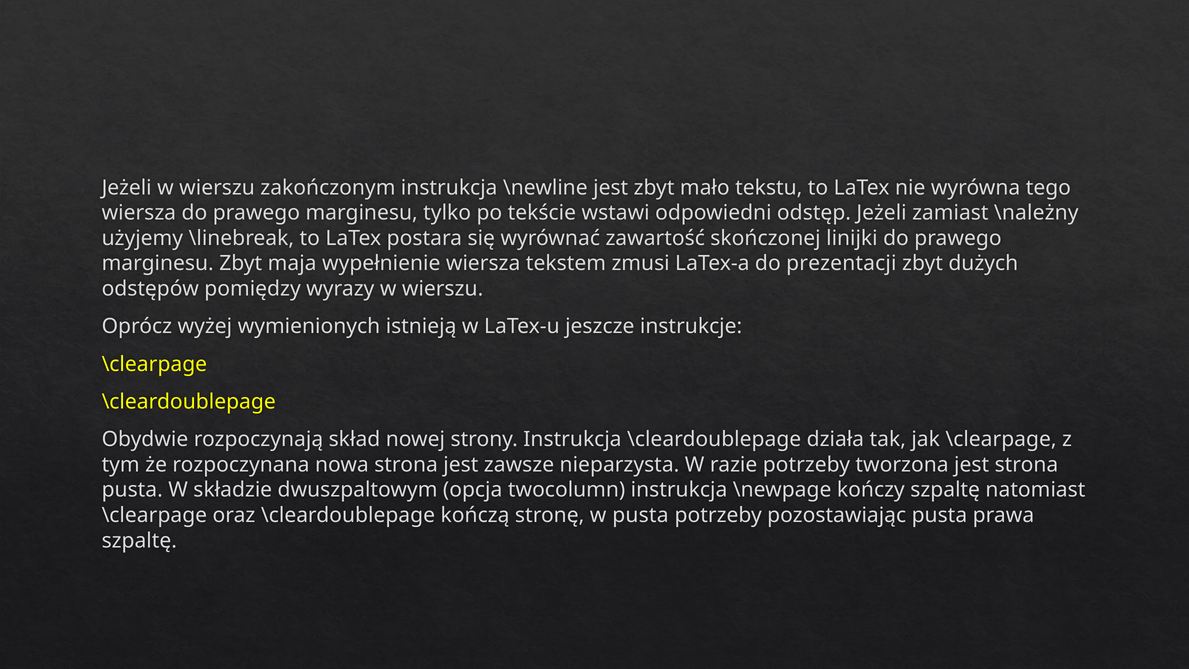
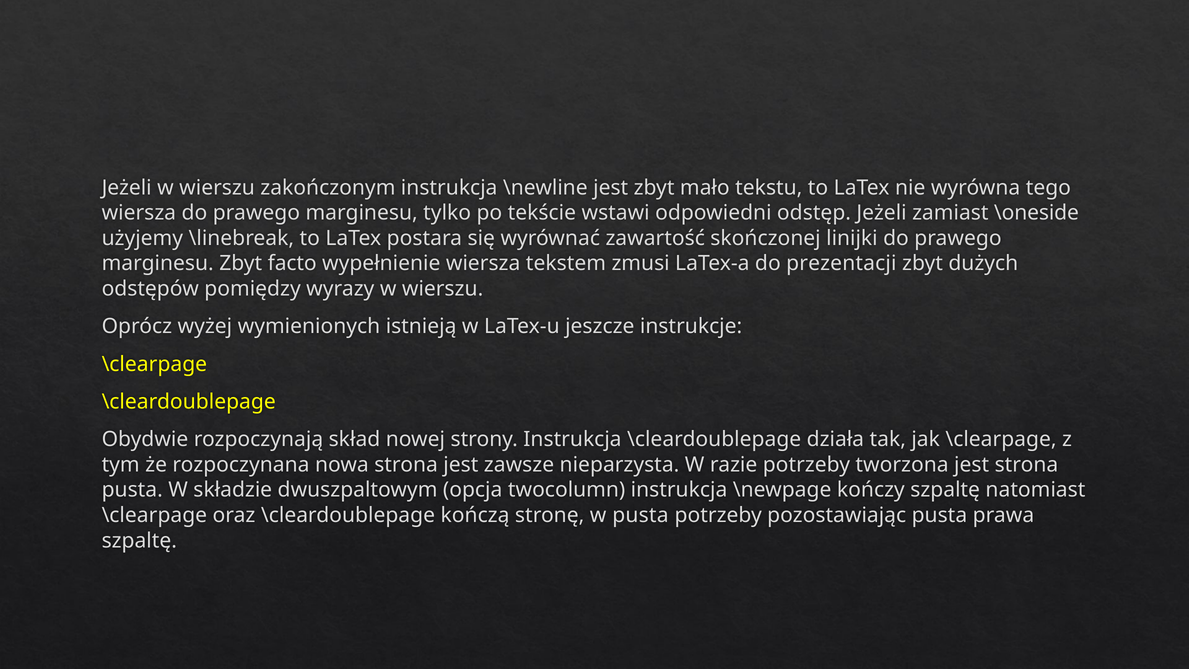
\należny: \należny -> \oneside
maja: maja -> facto
